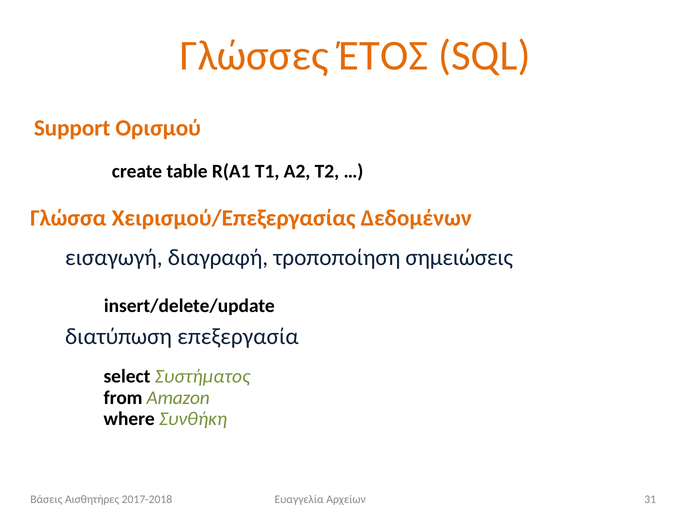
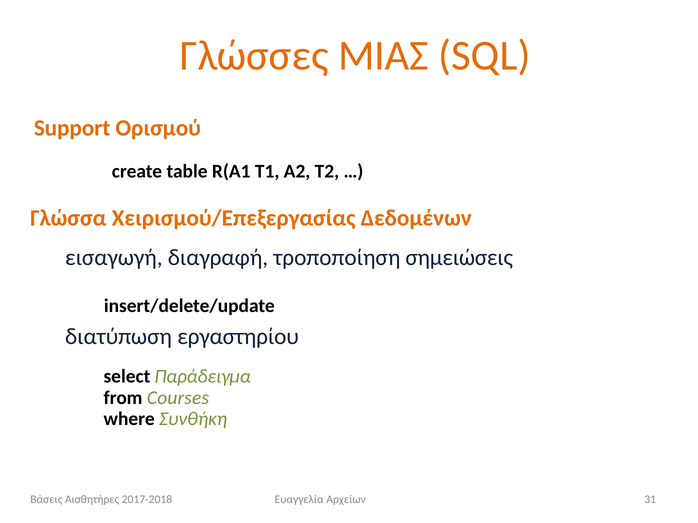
ΈΤΟΣ: ΈΤΟΣ -> ΜΙΑΣ
επεξεργασία: επεξεργασία -> εργαστηρίου
Συστήματος: Συστήματος -> Παράδειγμα
Amazon: Amazon -> Courses
